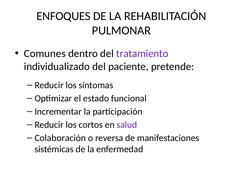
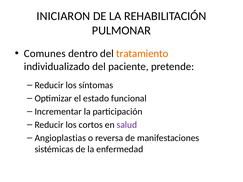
ENFOQUES: ENFOQUES -> INICIARON
tratamiento colour: purple -> orange
Colaboración: Colaboración -> Angioplastias
